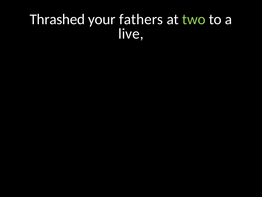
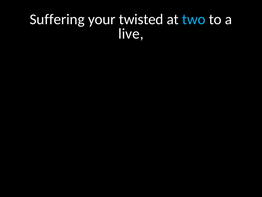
Thrashed: Thrashed -> Suffering
fathers: fathers -> twisted
two colour: light green -> light blue
